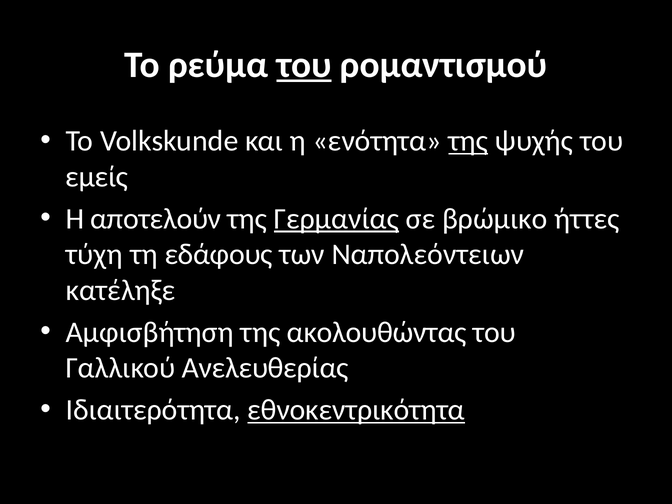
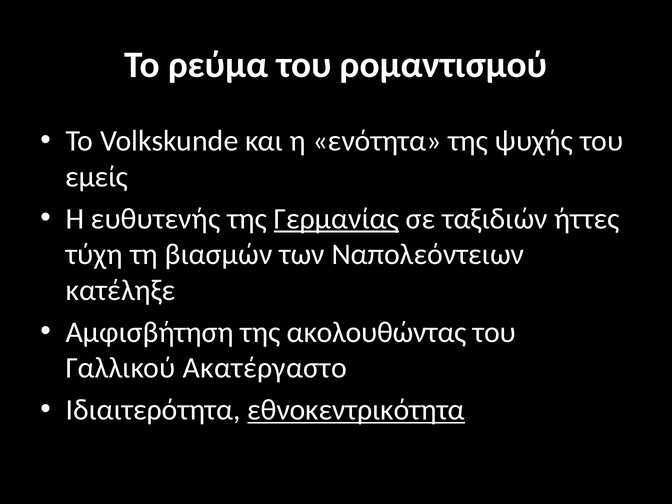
του at (304, 65) underline: present -> none
της at (468, 141) underline: present -> none
αποτελούν: αποτελούν -> ευθυτενής
βρώμικο: βρώμικο -> ταξιδιών
εδάφους: εδάφους -> βιασμών
Ανελευθερίας: Ανελευθερίας -> Ακατέργαστο
